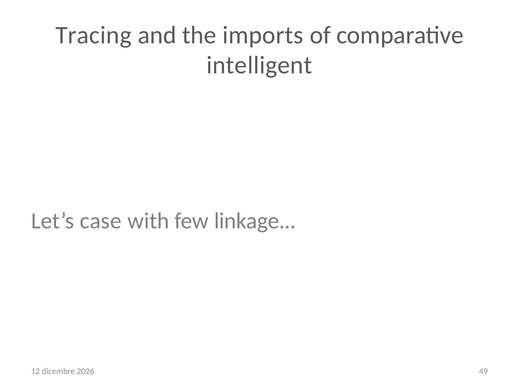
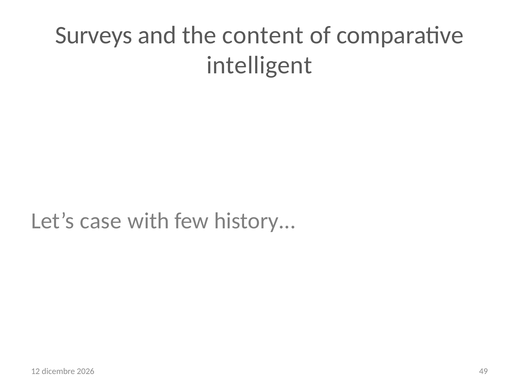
Tracing: Tracing -> Surveys
imports: imports -> content
linkage: linkage -> history
